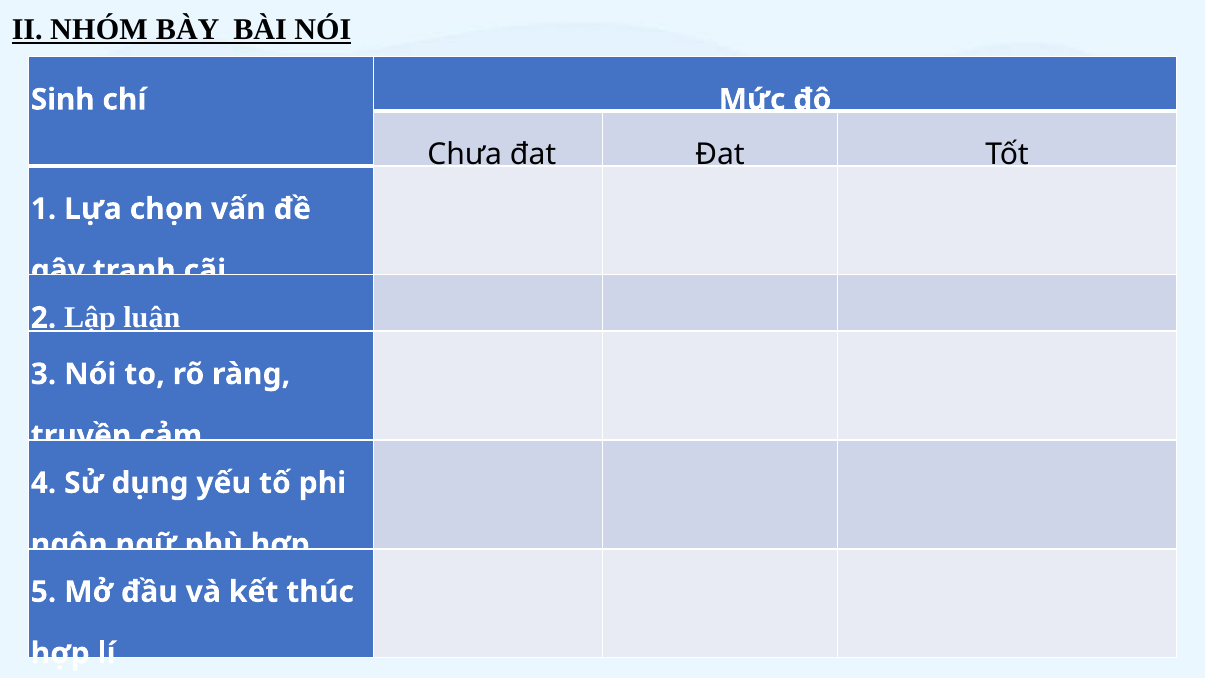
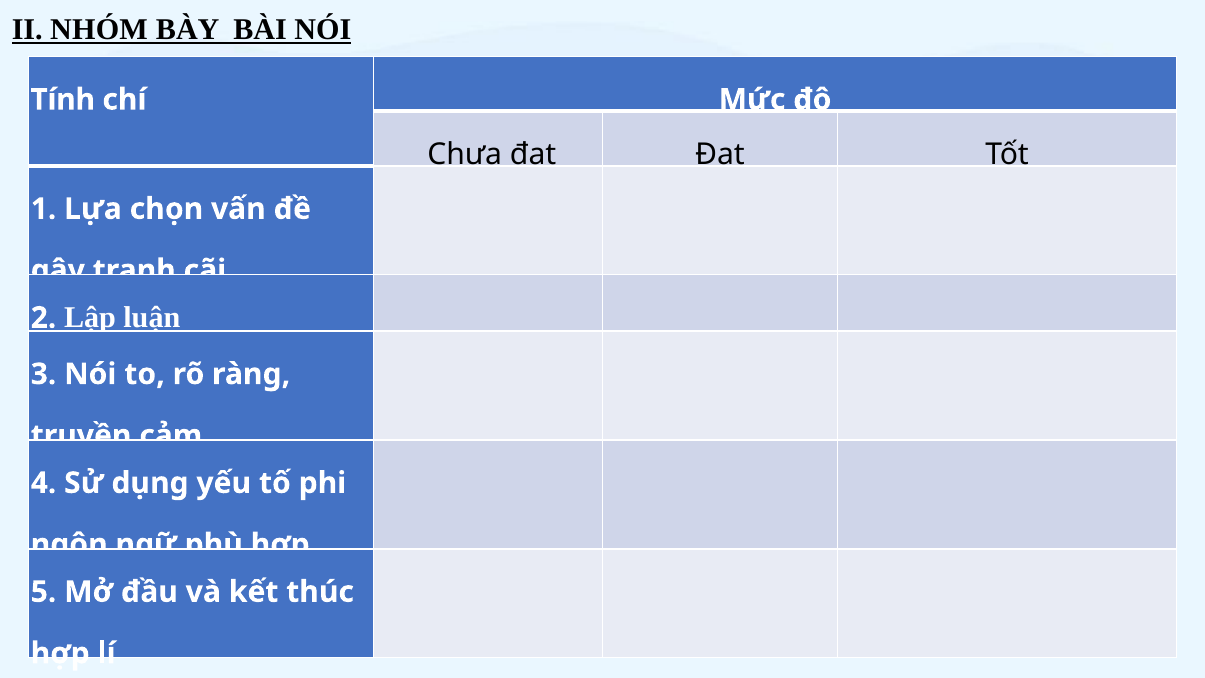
Sinh: Sinh -> Tính
